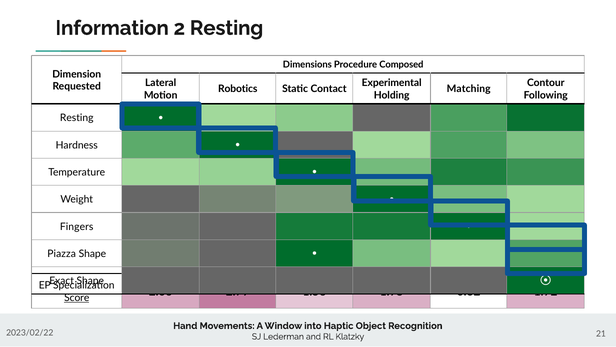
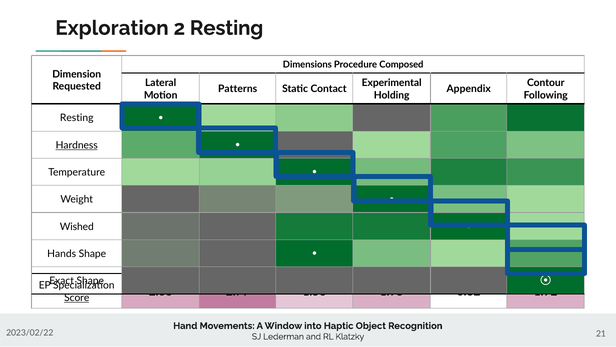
Information: Information -> Exploration
Robotics: Robotics -> Patterns
Matching: Matching -> Appendix
Hardness underline: none -> present
Fingers: Fingers -> Wished
Piazza: Piazza -> Hands
